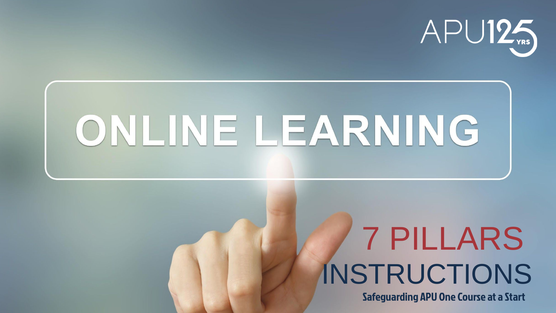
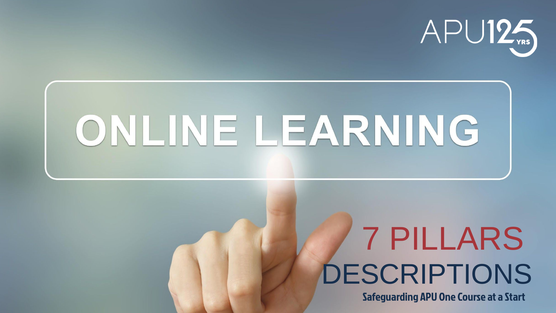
INSTRUCTIONS: INSTRUCTIONS -> DESCRIPTIONS
